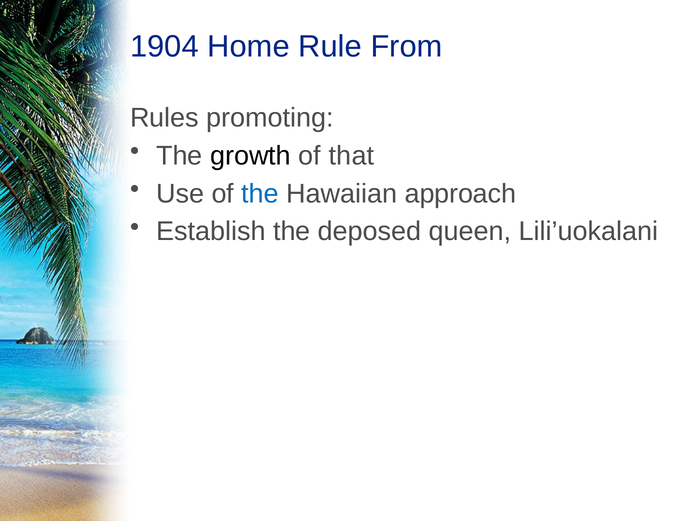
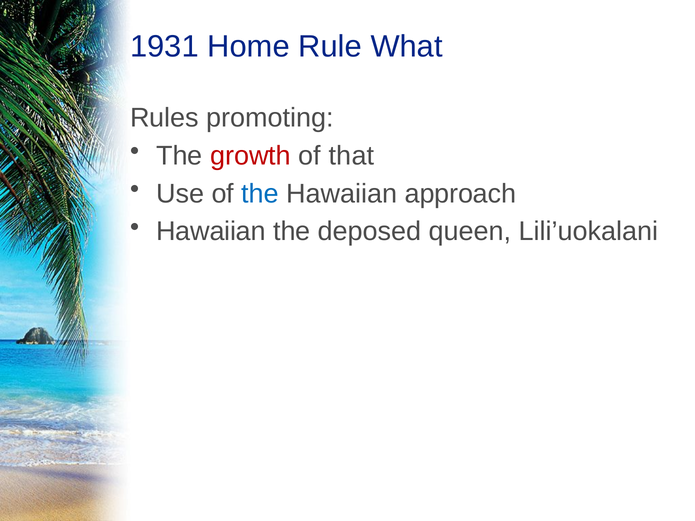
1904: 1904 -> 1931
From: From -> What
growth colour: black -> red
Establish at (211, 232): Establish -> Hawaiian
